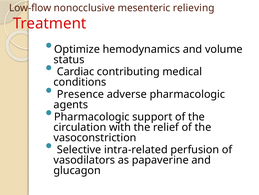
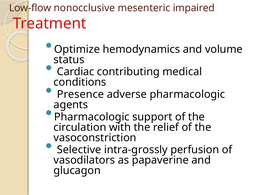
relieving: relieving -> impaired
intra-related: intra-related -> intra-grossly
